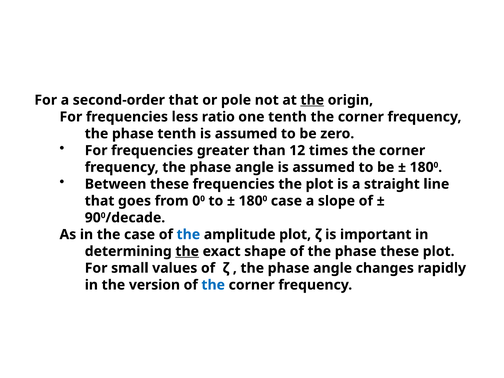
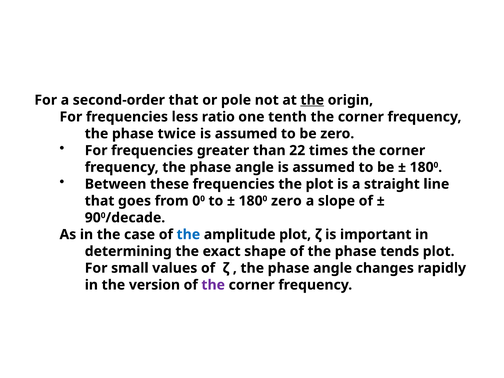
phase tenth: tenth -> twice
12: 12 -> 22
1800 case: case -> zero
the at (187, 251) underline: present -> none
phase these: these -> tends
the at (213, 285) colour: blue -> purple
